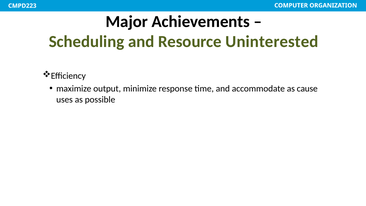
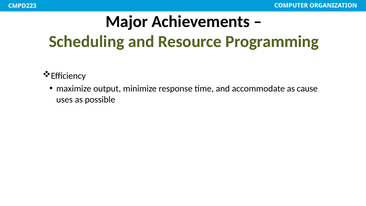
Uninterested: Uninterested -> Programming
